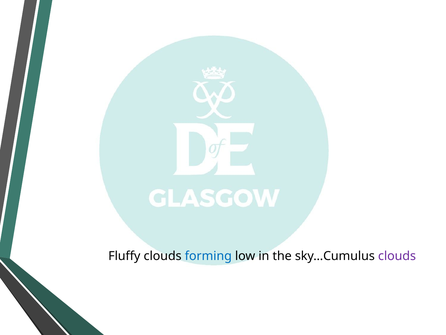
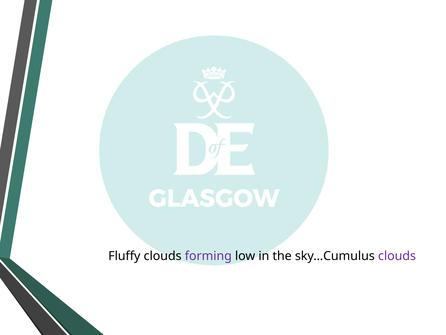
forming colour: blue -> purple
